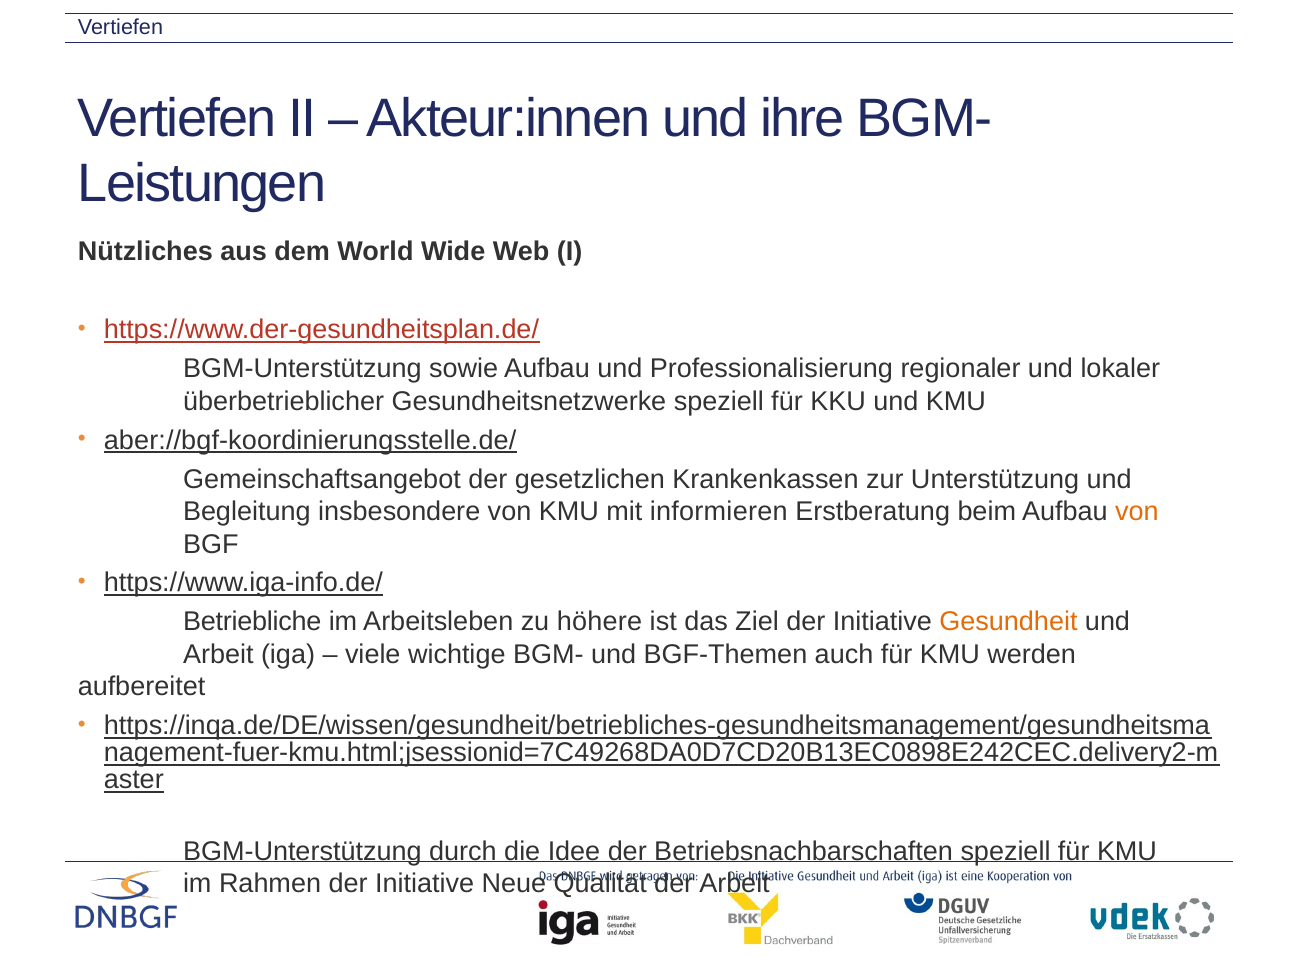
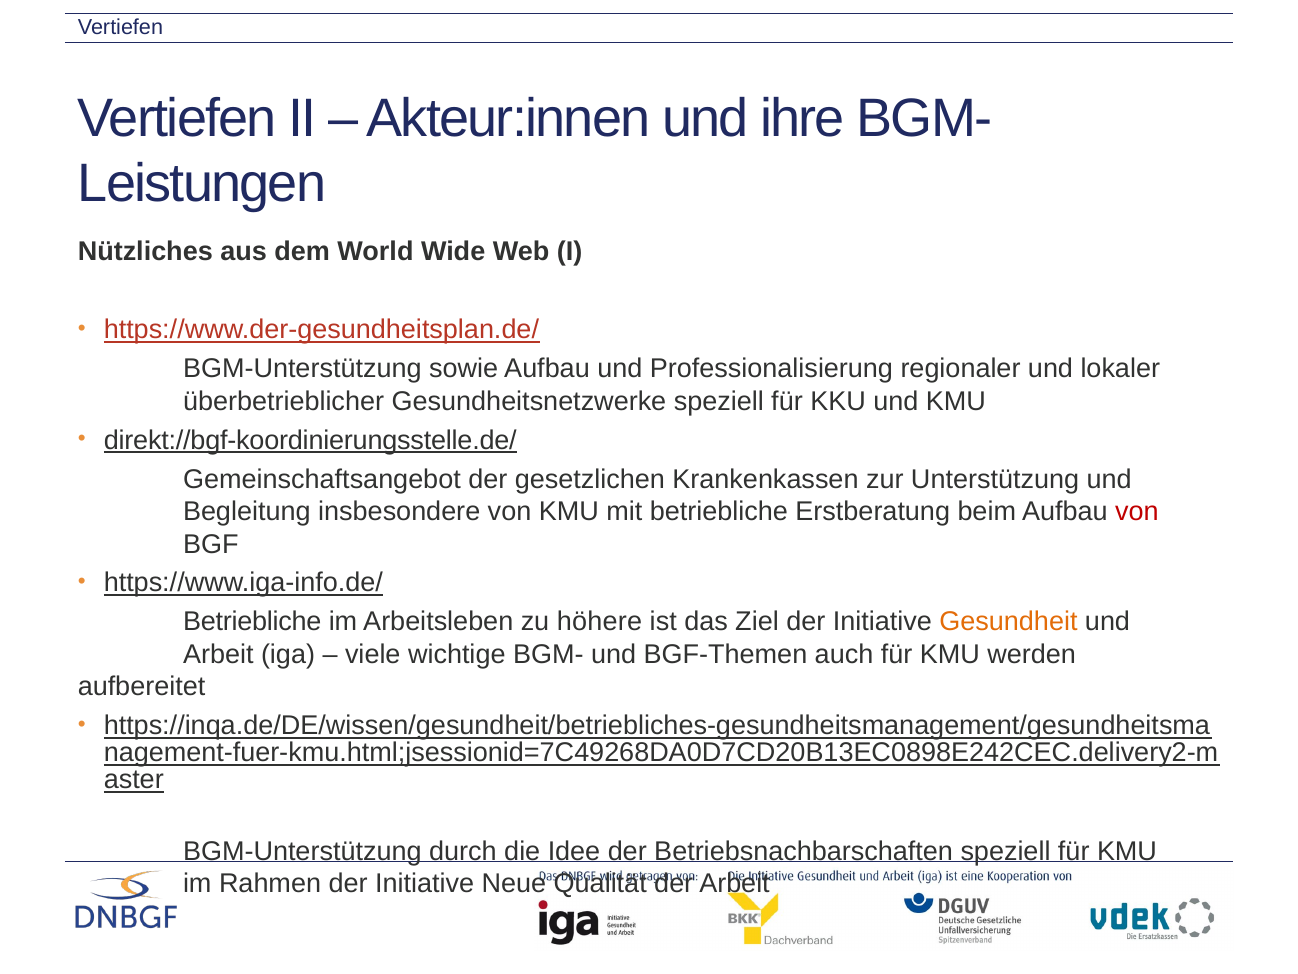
aber://bgf-koordinierungsstelle.de/: aber://bgf-koordinierungsstelle.de/ -> direkt://bgf-koordinierungsstelle.de/
mit informieren: informieren -> betriebliche
von at (1137, 511) colour: orange -> red
